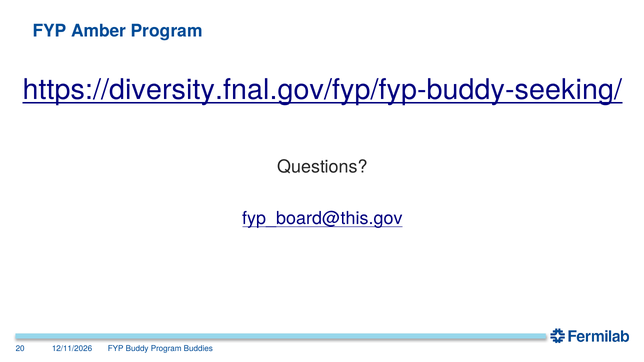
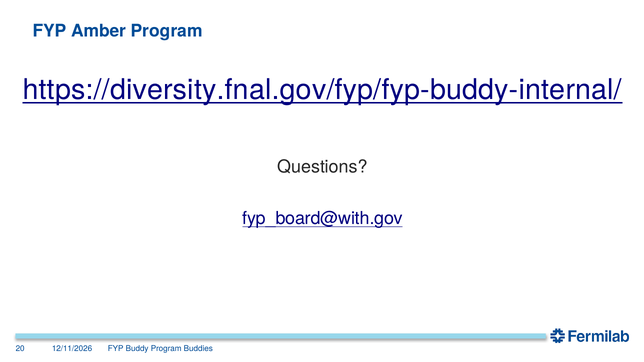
https://diversity.fnal.gov/fyp/fyp-buddy-seeking/: https://diversity.fnal.gov/fyp/fyp-buddy-seeking/ -> https://diversity.fnal.gov/fyp/fyp-buddy-internal/
fyp_board@this.gov: fyp_board@this.gov -> fyp_board@with.gov
